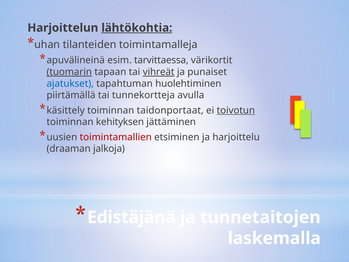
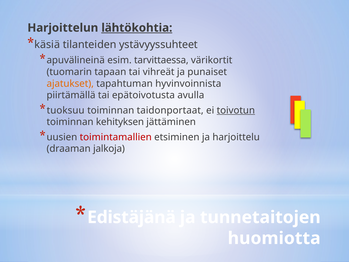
uhan: uhan -> käsiä
toimintamalleja: toimintamalleja -> ystävyyssuhteet
tuomarin underline: present -> none
vihreät underline: present -> none
ajatukset colour: blue -> orange
huolehtiminen: huolehtiminen -> hyvinvoinnista
tunnekortteja: tunnekortteja -> epätoivotusta
käsittely: käsittely -> tuoksuu
laskemalla: laskemalla -> huomiotta
